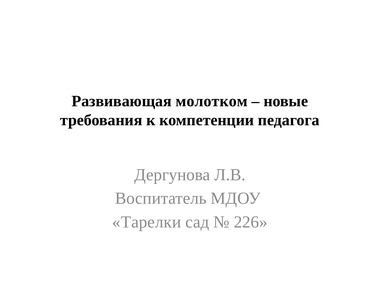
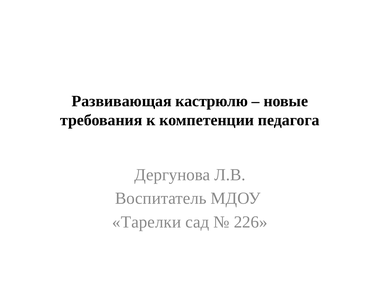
молотком: молотком -> кастрюлю
